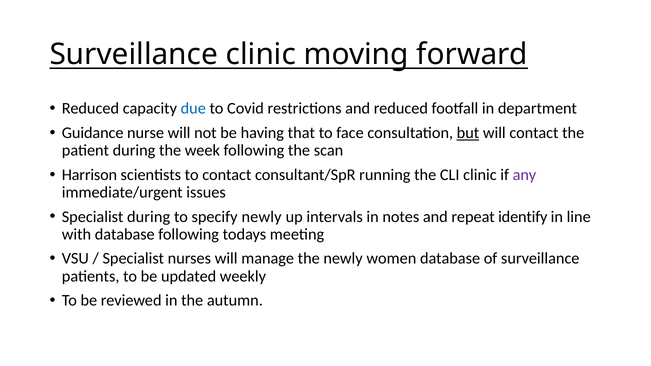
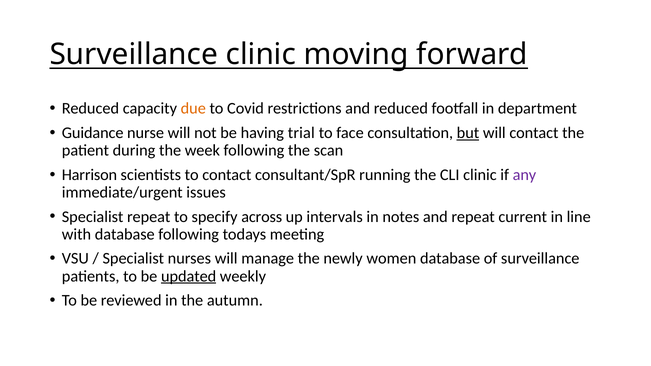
due colour: blue -> orange
that: that -> trial
Specialist during: during -> repeat
specify newly: newly -> across
identify: identify -> current
updated underline: none -> present
